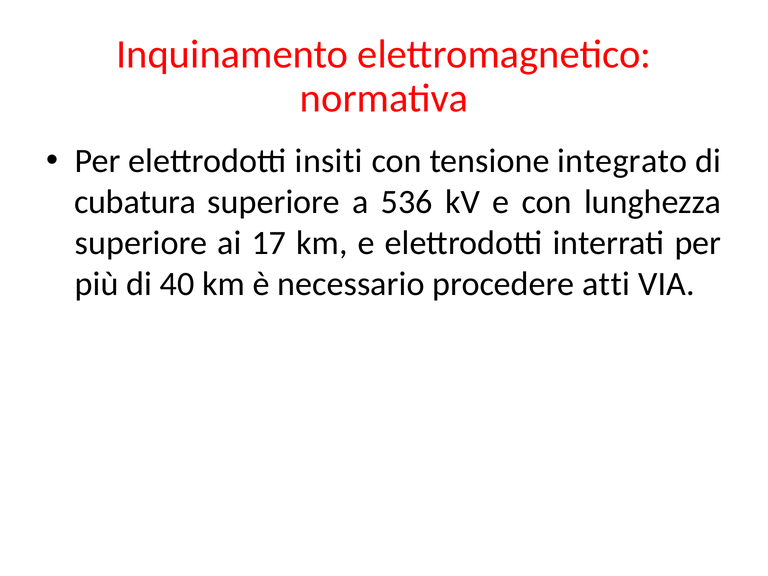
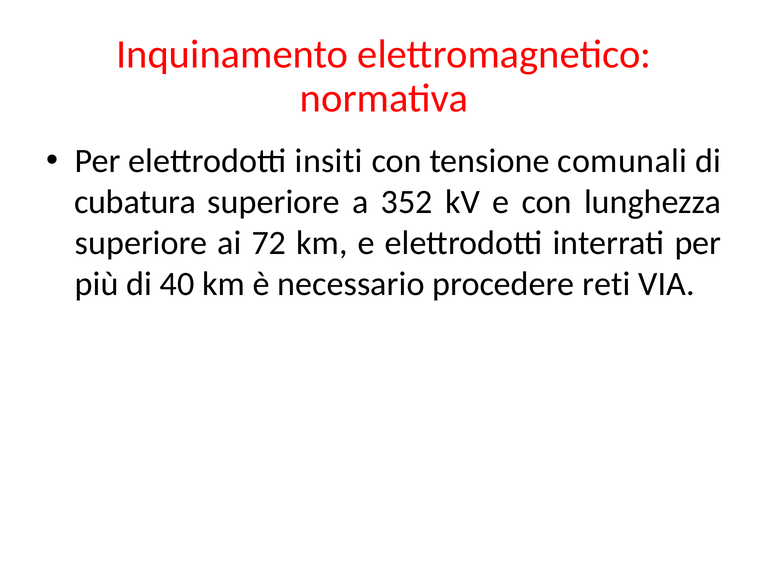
integrato: integrato -> comunali
536: 536 -> 352
17: 17 -> 72
atti: atti -> reti
